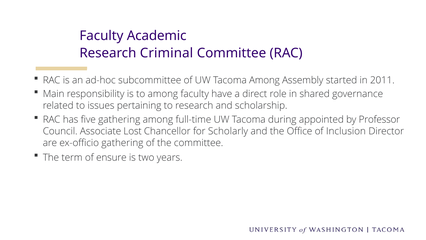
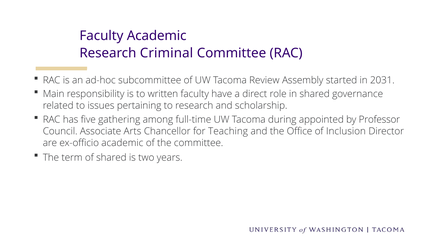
Tacoma Among: Among -> Review
2011: 2011 -> 2031
to among: among -> written
Lost: Lost -> Arts
Scholarly: Scholarly -> Teaching
ex-officio gathering: gathering -> academic
of ensure: ensure -> shared
